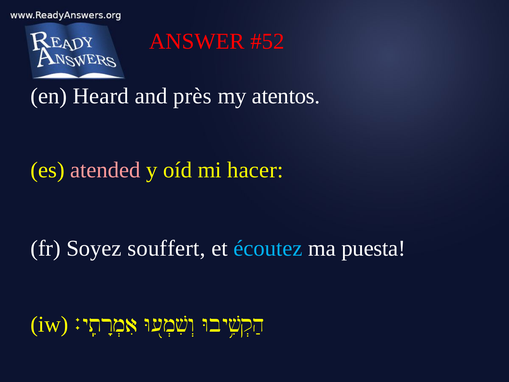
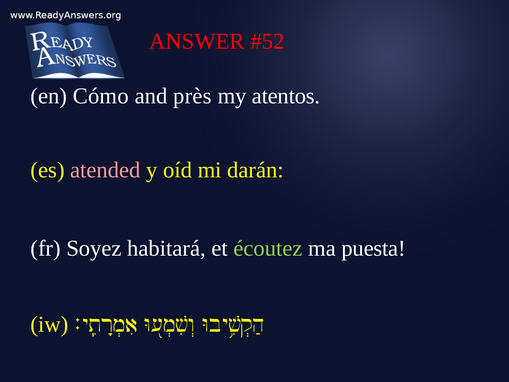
Heard: Heard -> Cómo
hacer: hacer -> darán
souffert: souffert -> habitará
écoutez colour: light blue -> light green
